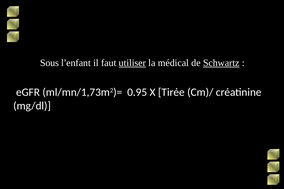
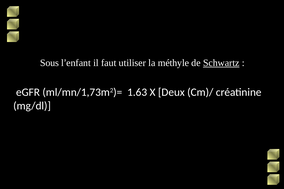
utiliser underline: present -> none
médical: médical -> méthyle
0.95: 0.95 -> 1.63
Tirée: Tirée -> Deux
